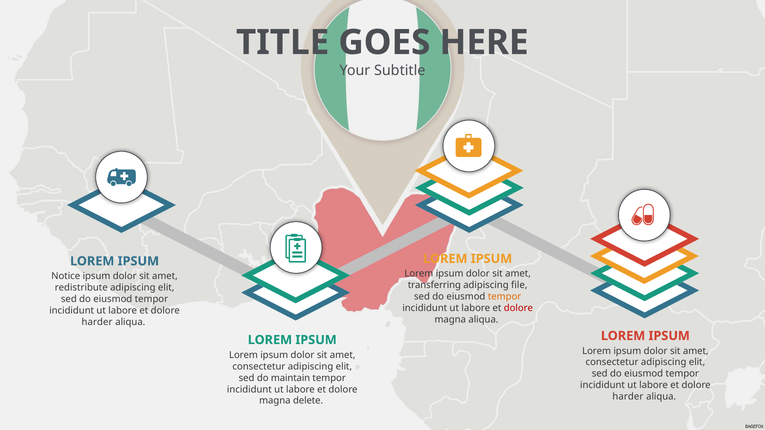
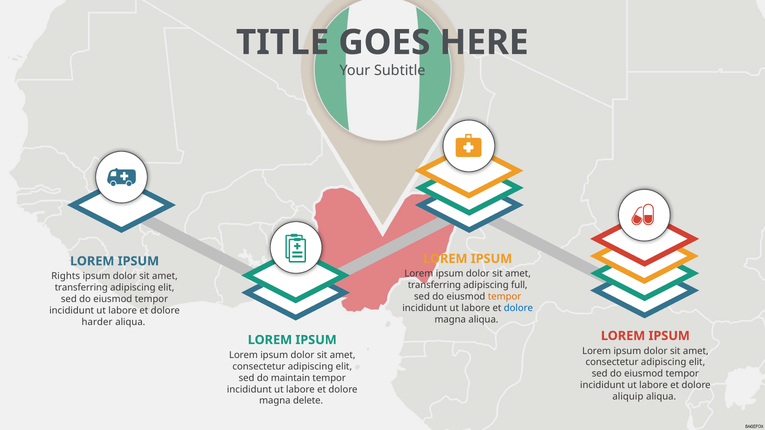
Notice: Notice -> Rights
file: file -> full
redistribute at (81, 288): redistribute -> transferring
dolore at (518, 308) colour: red -> blue
harder at (628, 397): harder -> aliquip
